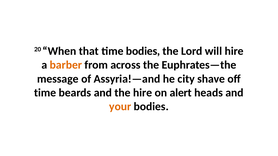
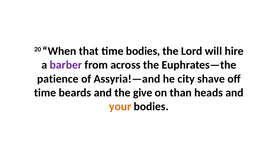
barber colour: orange -> purple
message: message -> patience
the hire: hire -> give
alert: alert -> than
